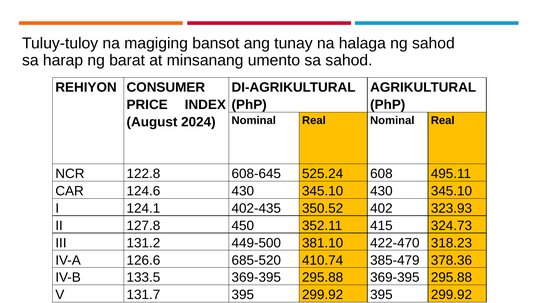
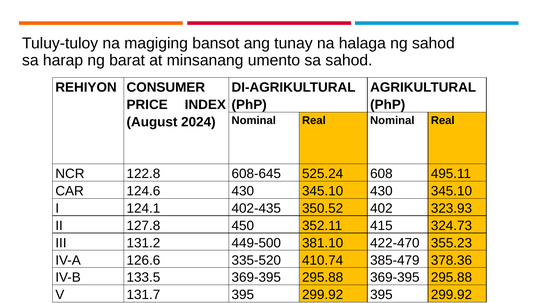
318.23: 318.23 -> 355.23
685-520: 685-520 -> 335-520
